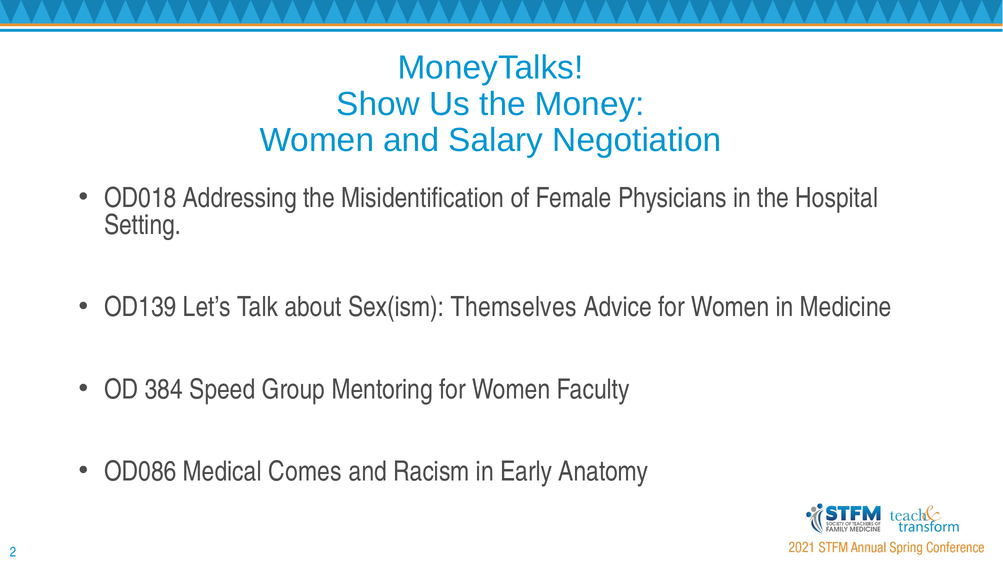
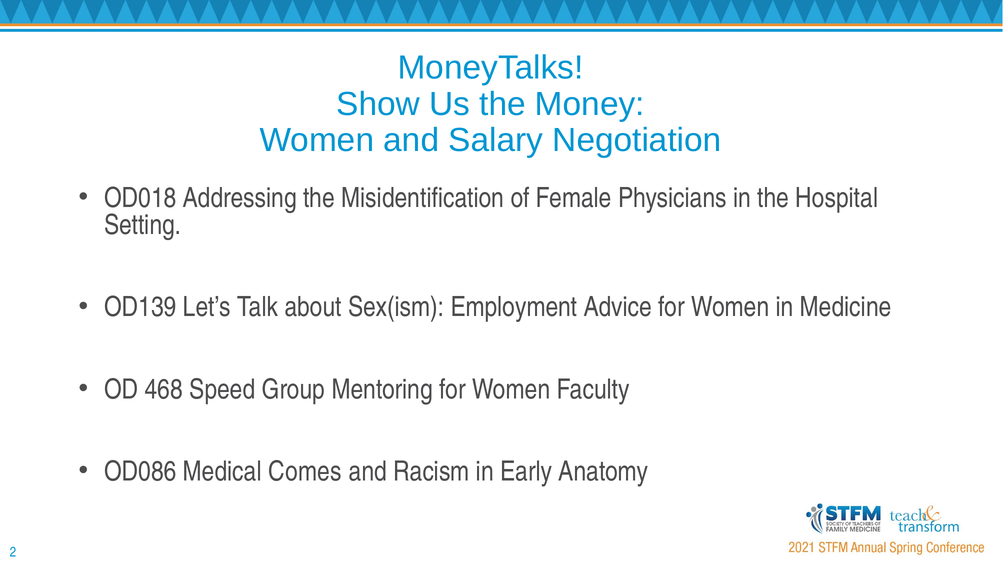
Themselves: Themselves -> Employment
384: 384 -> 468
